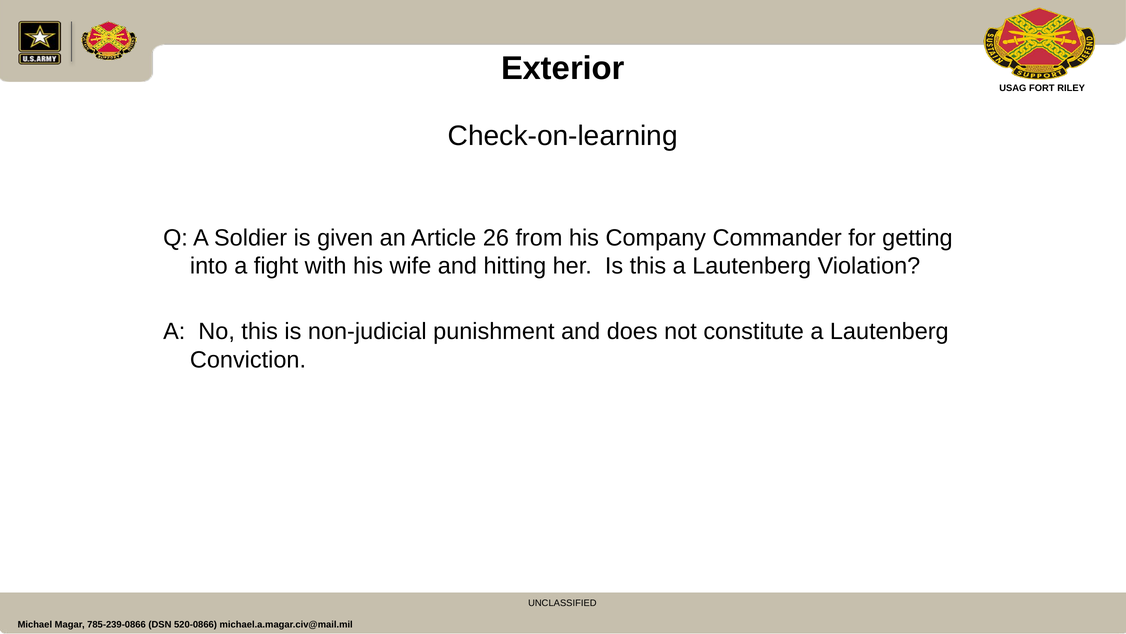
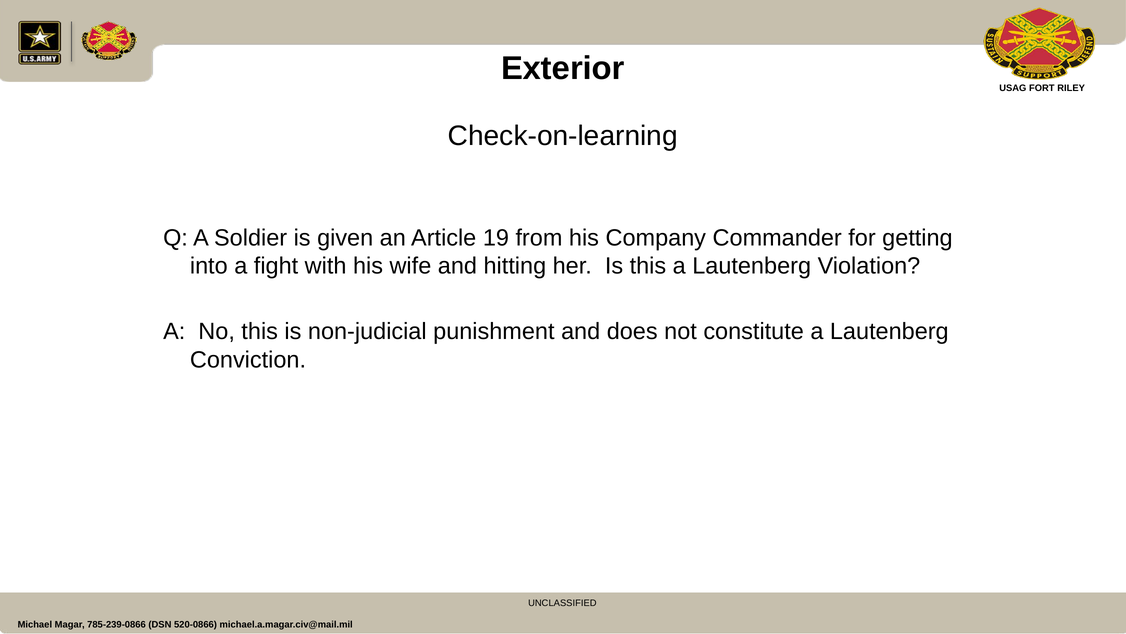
26: 26 -> 19
